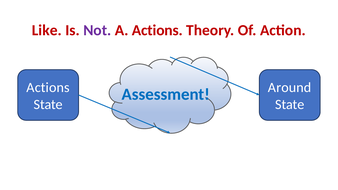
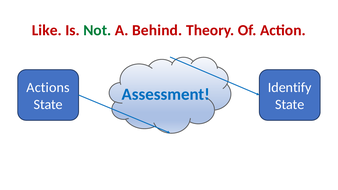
Not colour: purple -> green
A Actions: Actions -> Behind
Around: Around -> Identify
